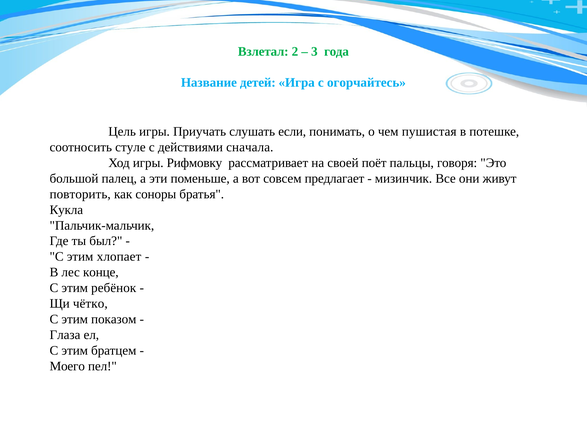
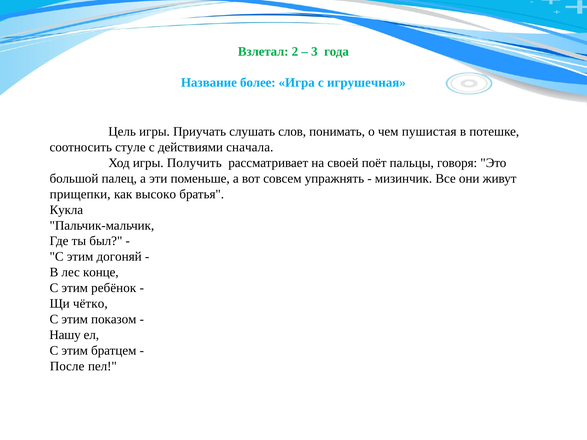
детей: детей -> более
огорчайтесь: огорчайтесь -> игрушечная
если: если -> слов
Рифмовку: Рифмовку -> Получить
предлагает: предлагает -> упражнять
повторить: повторить -> прищепки
соноры: соноры -> высоко
хлопает: хлопает -> догоняй
Глаза: Глаза -> Нашу
Моего: Моего -> После
